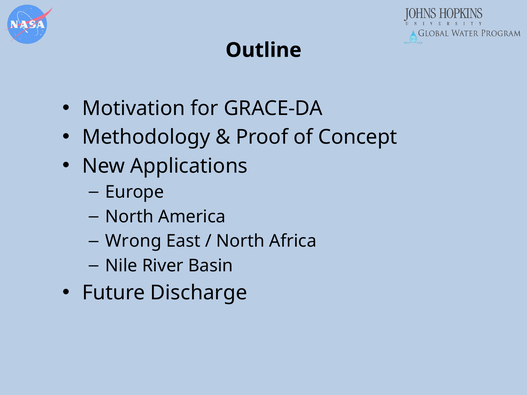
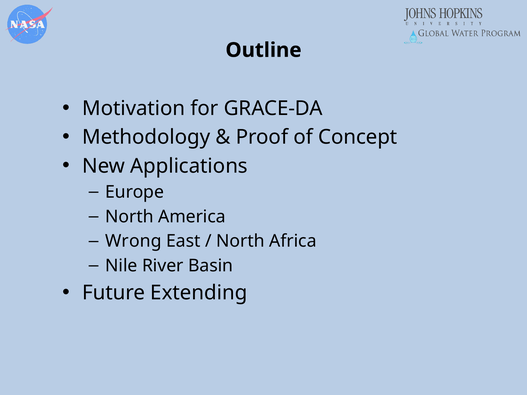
Discharge: Discharge -> Extending
